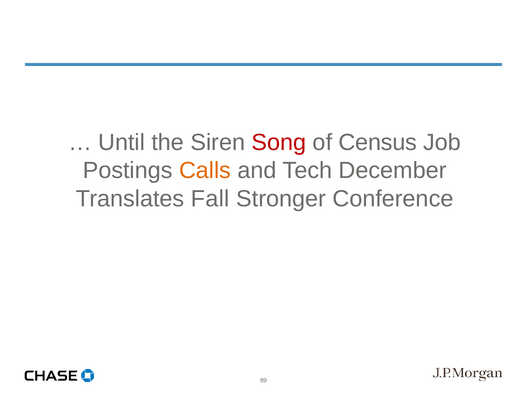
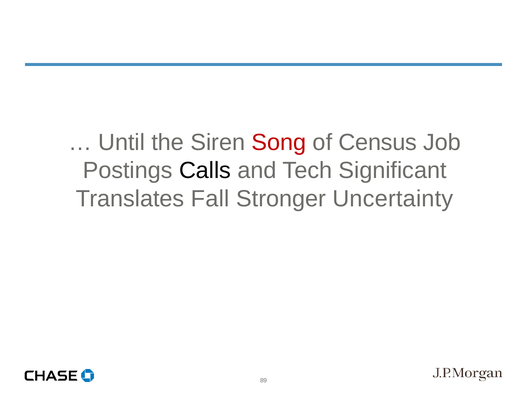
Calls colour: orange -> black
December: December -> Significant
Conference: Conference -> Uncertainty
